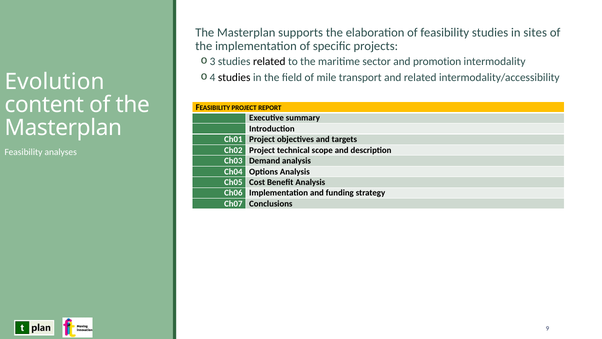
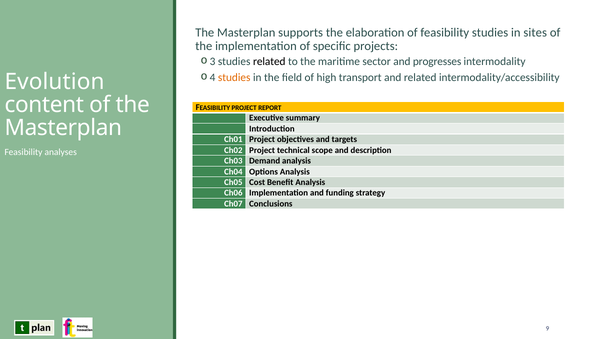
promotion: promotion -> progresses
studies at (234, 77) colour: black -> orange
mile: mile -> high
